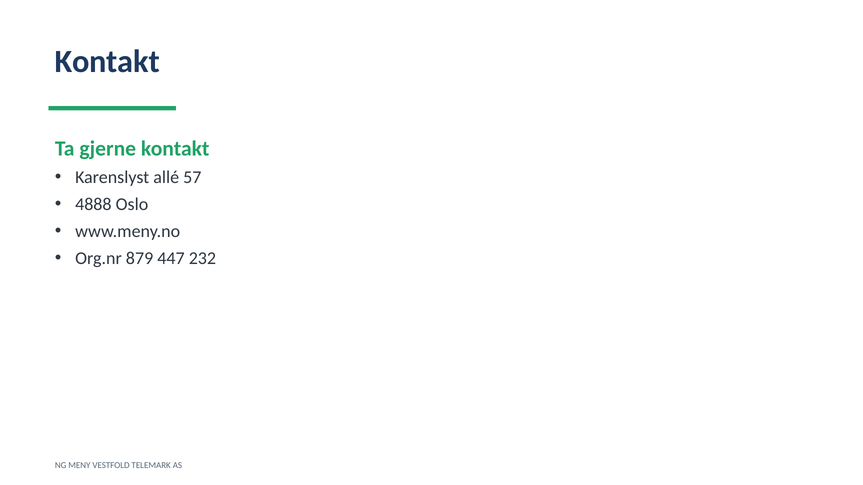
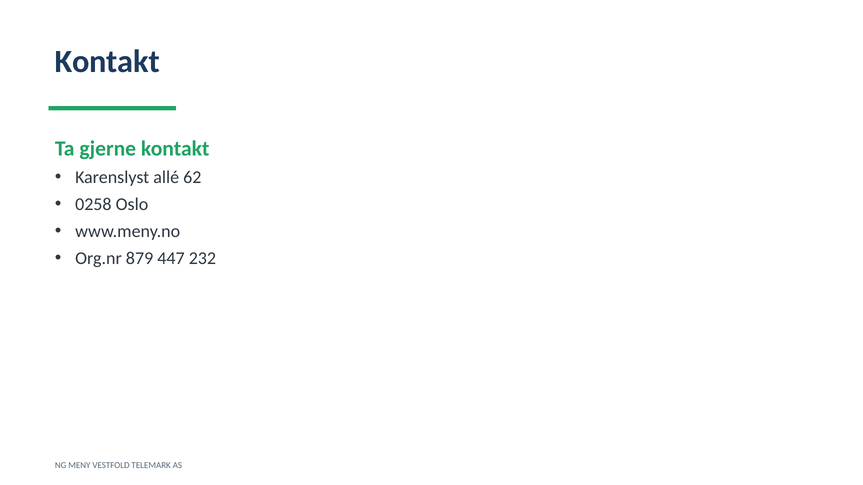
57: 57 -> 62
4888: 4888 -> 0258
